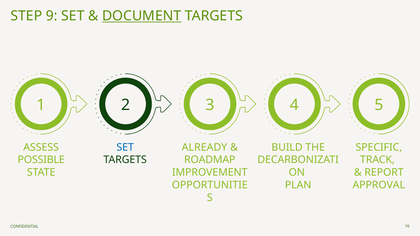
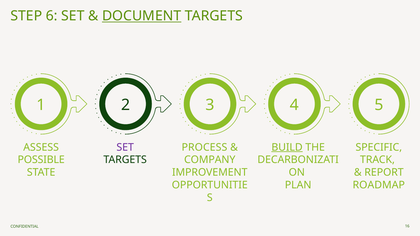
9: 9 -> 6
SET at (125, 147) colour: blue -> purple
ALREADY: ALREADY -> PROCESS
BUILD underline: none -> present
ROADMAP: ROADMAP -> COMPANY
APPROVAL: APPROVAL -> ROADMAP
